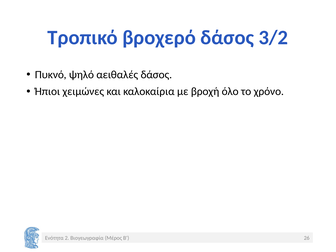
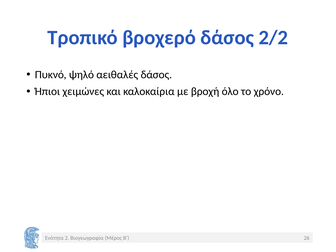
3/2: 3/2 -> 2/2
